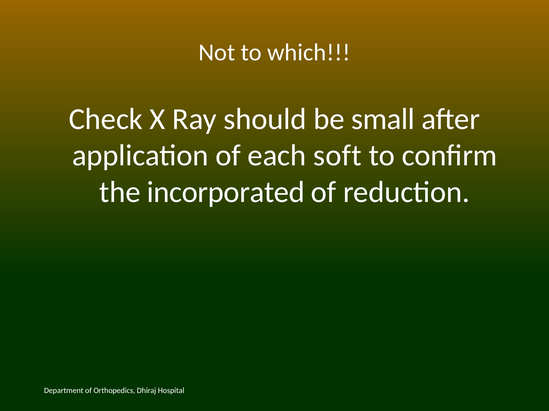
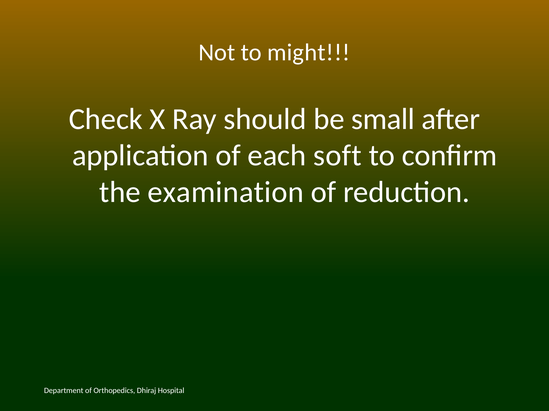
which: which -> might
incorporated: incorporated -> examination
